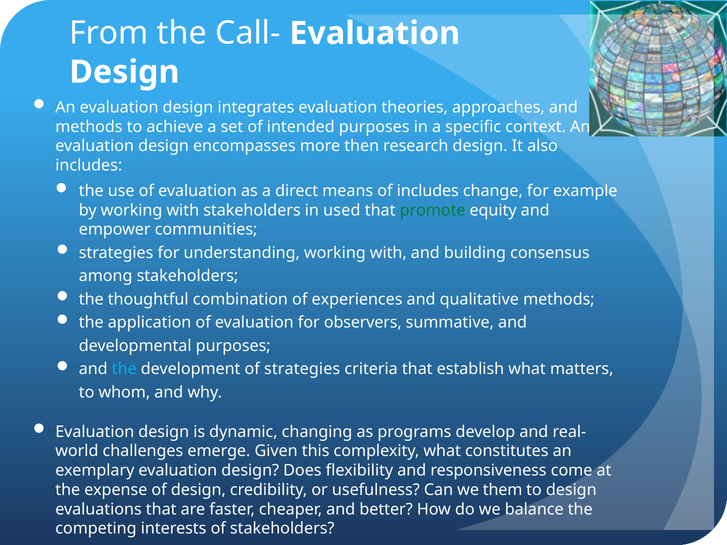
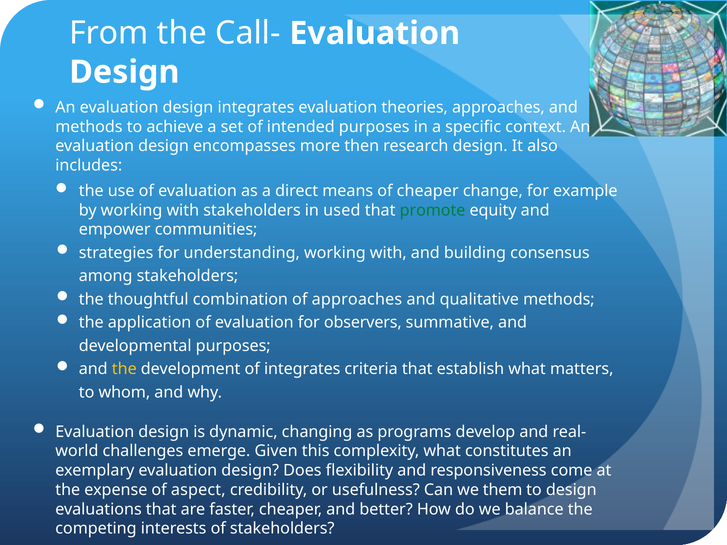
of includes: includes -> cheaper
of experiences: experiences -> approaches
the at (124, 369) colour: light blue -> yellow
of strategies: strategies -> integrates
of design: design -> aspect
